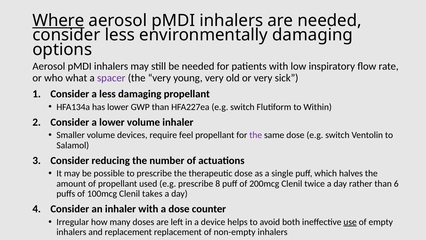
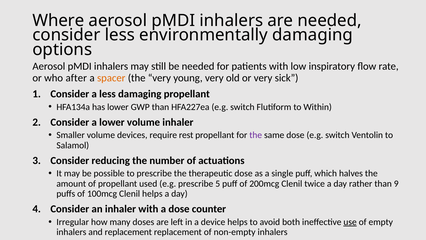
Where underline: present -> none
what: what -> after
spacer colour: purple -> orange
feel: feel -> rest
8: 8 -> 5
6: 6 -> 9
Clenil takes: takes -> helps
